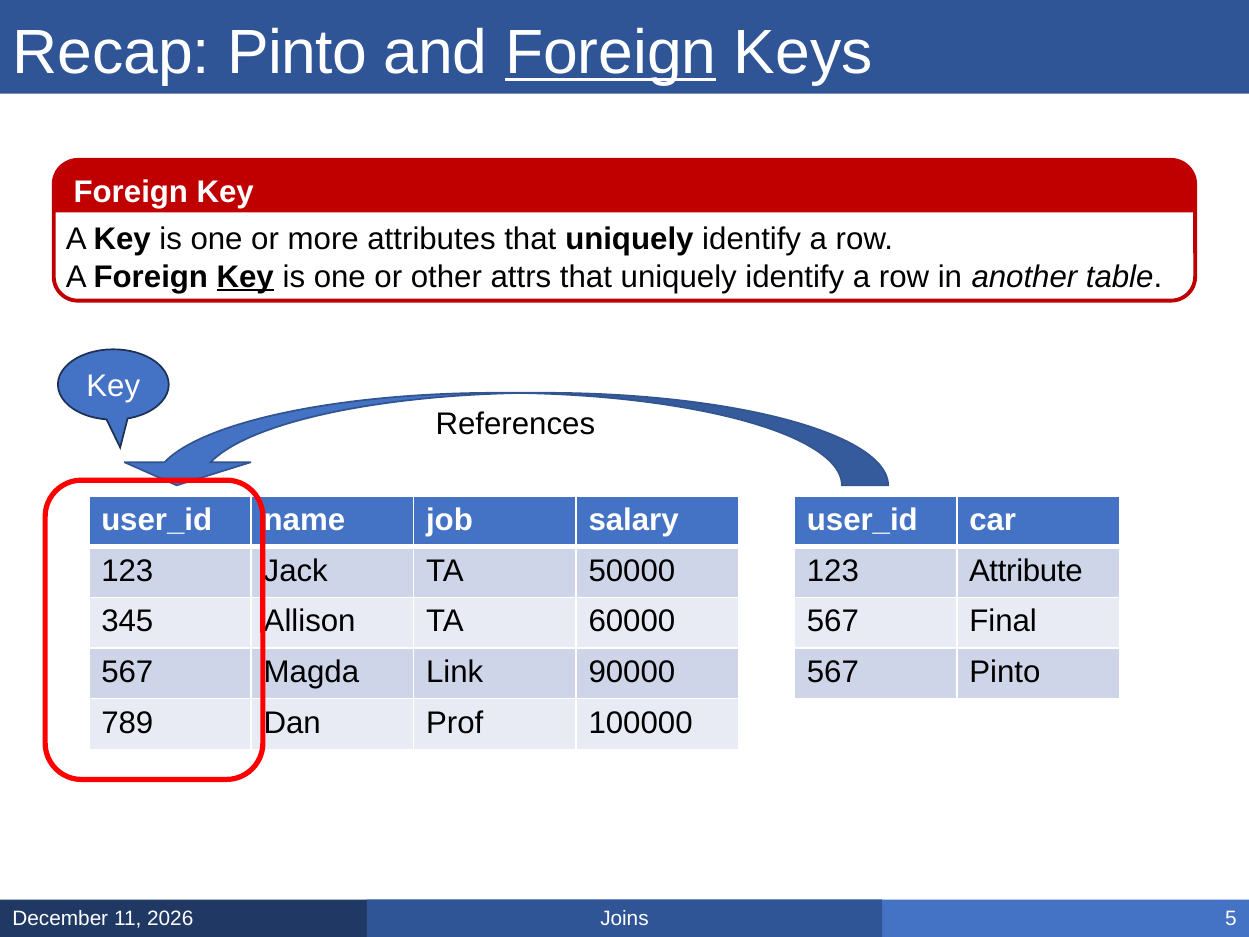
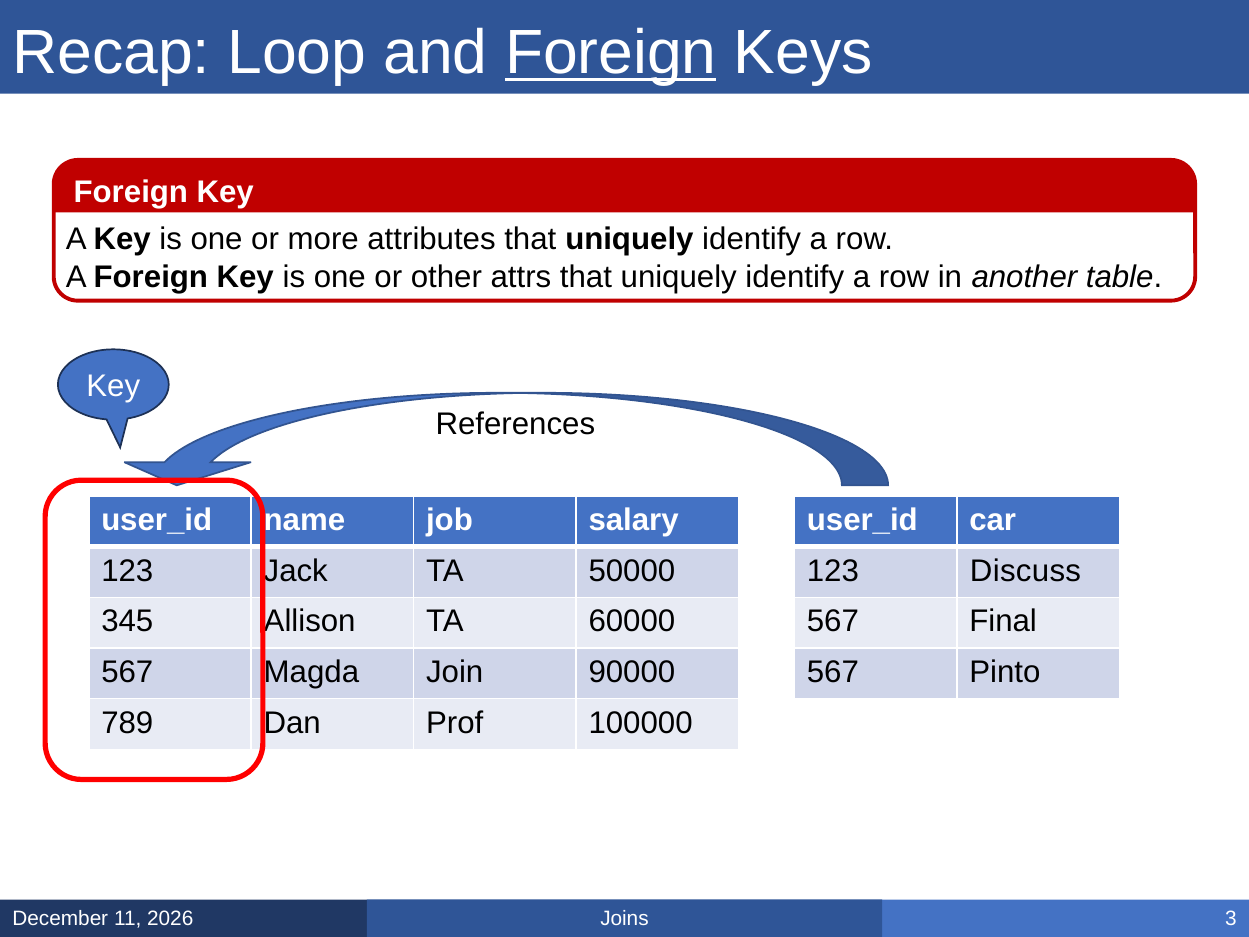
Recap Pinto: Pinto -> Loop
Key at (245, 277) underline: present -> none
Attribute: Attribute -> Discuss
Link: Link -> Join
5: 5 -> 3
